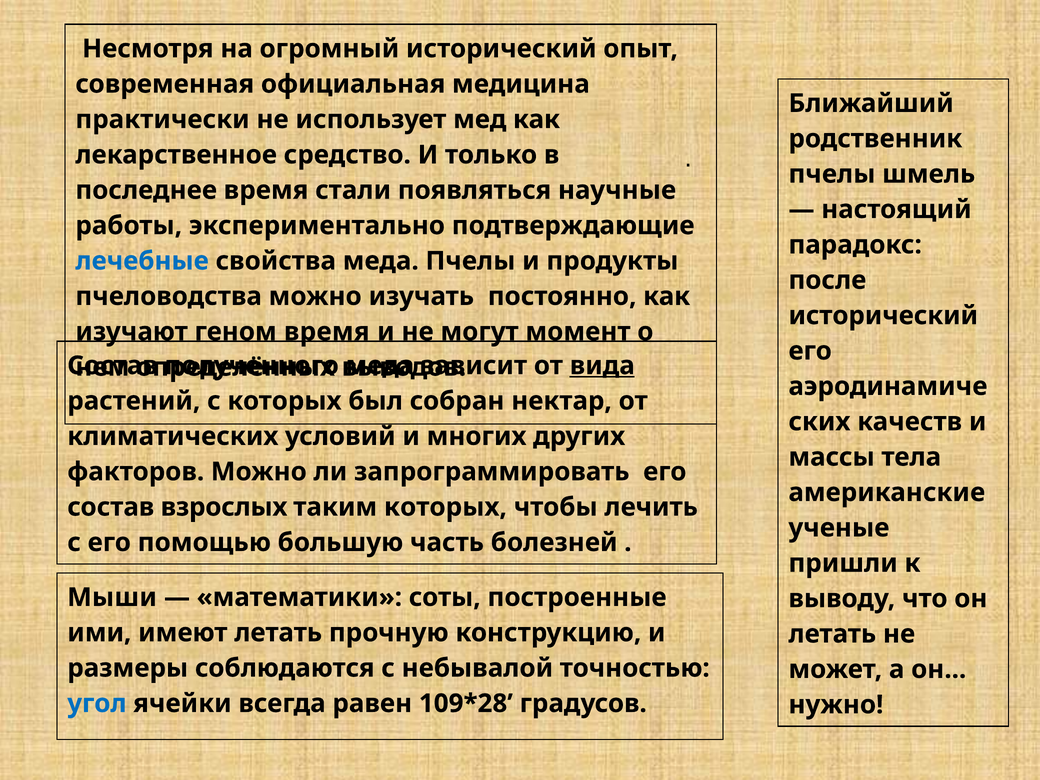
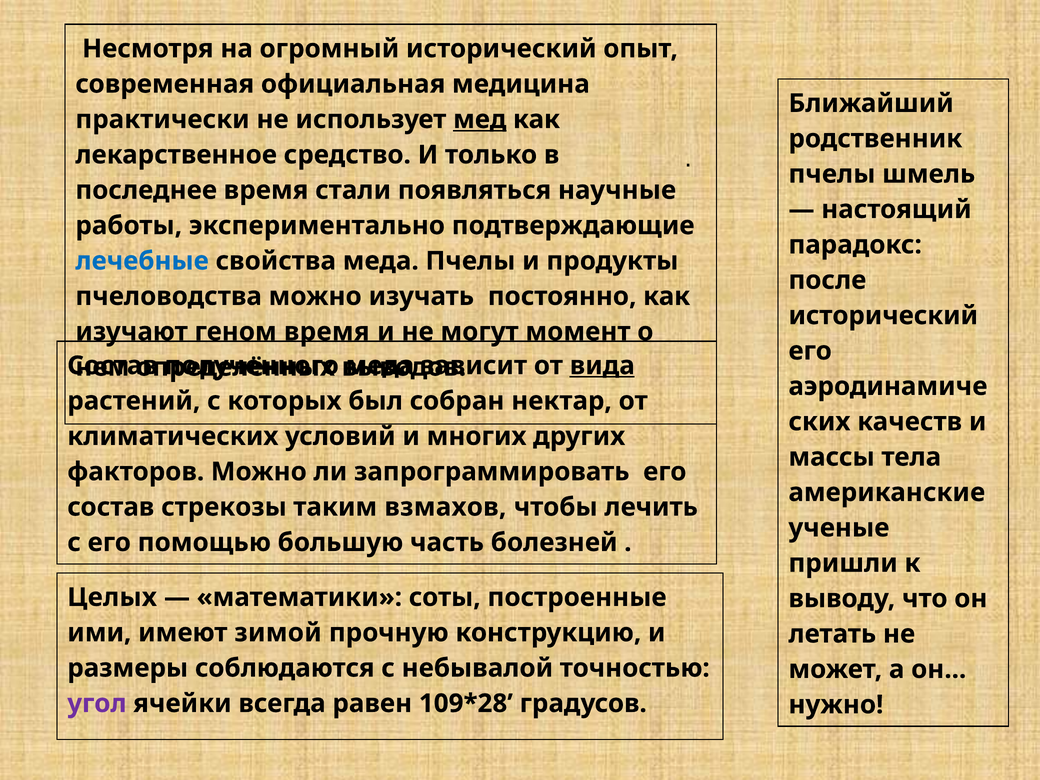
мед underline: none -> present
взрослых: взрослых -> стрекозы
таким которых: которых -> взмахов
Мыши: Мыши -> Целых
имеют летать: летать -> зимой
угол colour: blue -> purple
